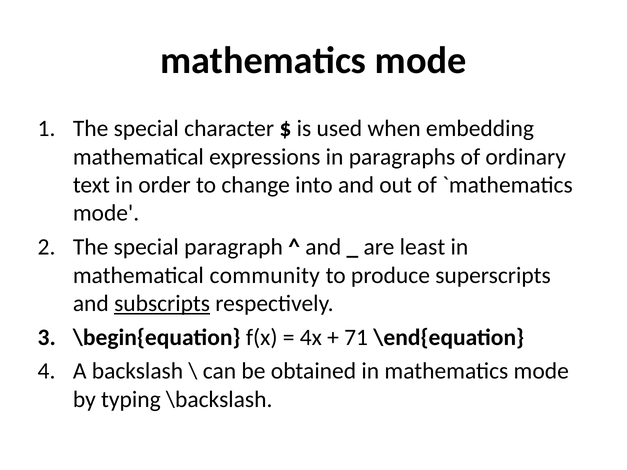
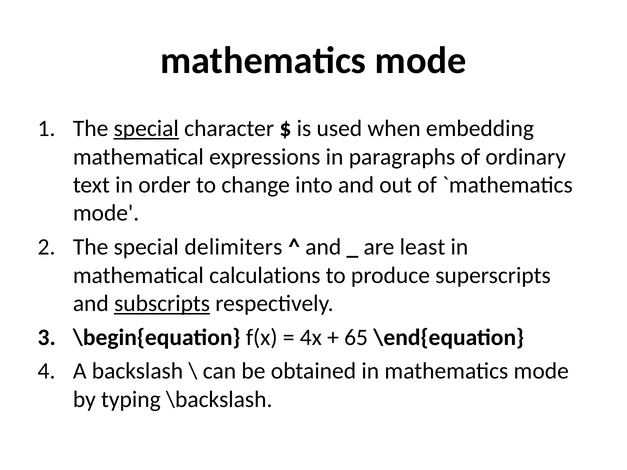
special at (146, 129) underline: none -> present
paragraph: paragraph -> delimiters
community: community -> calculations
71: 71 -> 65
